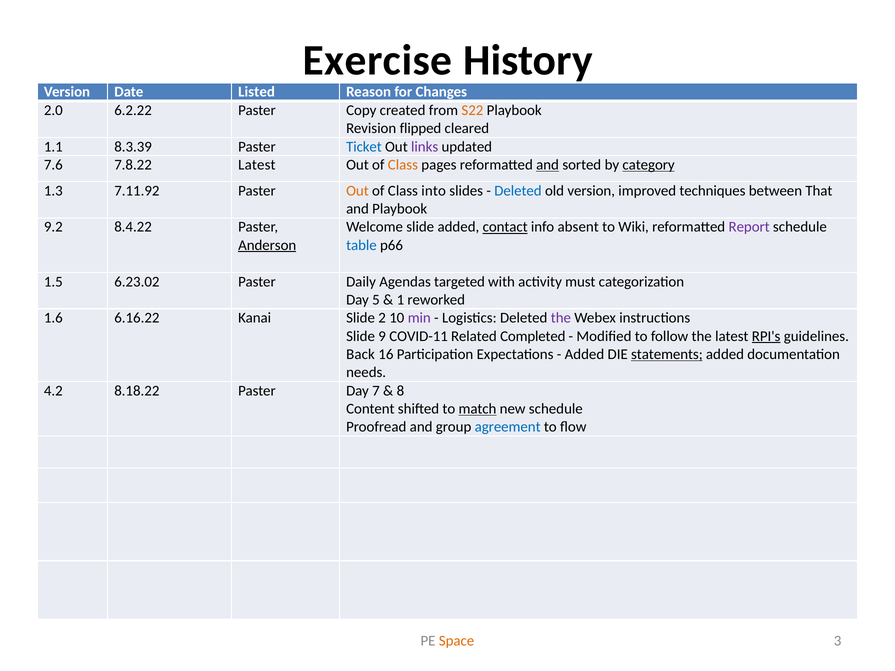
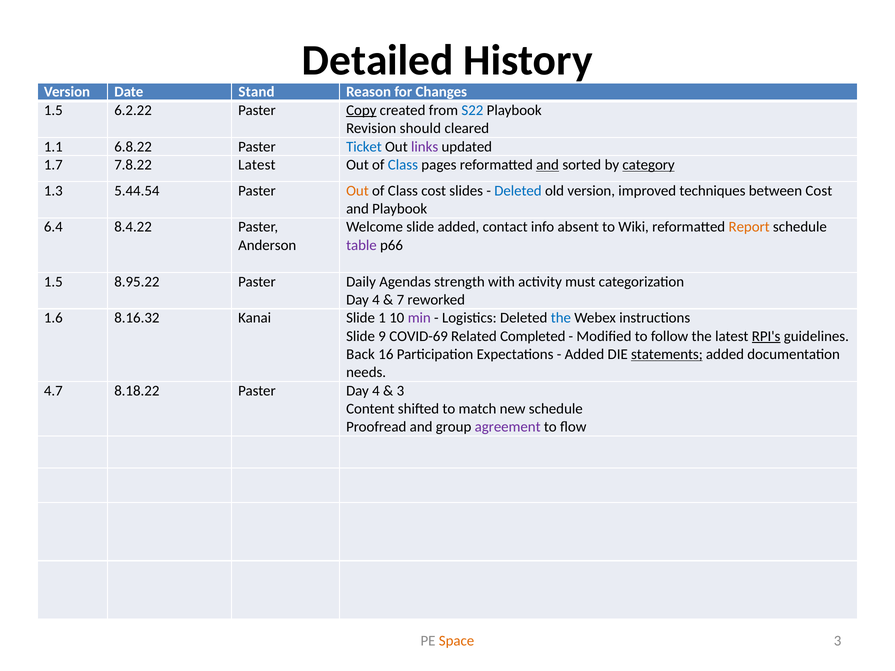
Exercise: Exercise -> Detailed
Listed: Listed -> Stand
2.0 at (53, 110): 2.0 -> 1.5
Copy underline: none -> present
S22 colour: orange -> blue
flipped: flipped -> should
8.3.39: 8.3.39 -> 6.8.22
7.6: 7.6 -> 1.7
Class at (403, 165) colour: orange -> blue
7.11.92: 7.11.92 -> 5.44.54
Class into: into -> cost
between That: That -> Cost
9.2: 9.2 -> 6.4
contact underline: present -> none
Report colour: purple -> orange
Anderson underline: present -> none
table colour: blue -> purple
6.23.02: 6.23.02 -> 8.95.22
targeted: targeted -> strength
5 at (376, 300): 5 -> 4
1: 1 -> 7
6.16.22: 6.16.22 -> 8.16.32
2: 2 -> 1
the at (561, 318) colour: purple -> blue
COVID-11: COVID-11 -> COVID-69
4.2: 4.2 -> 4.7
Paster Day 7: 7 -> 4
8 at (400, 391): 8 -> 3
match underline: present -> none
agreement colour: blue -> purple
